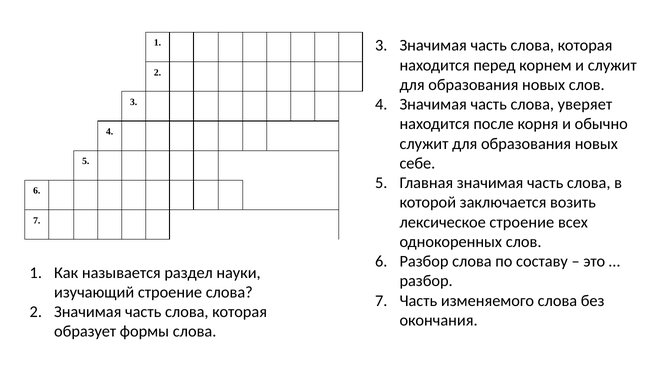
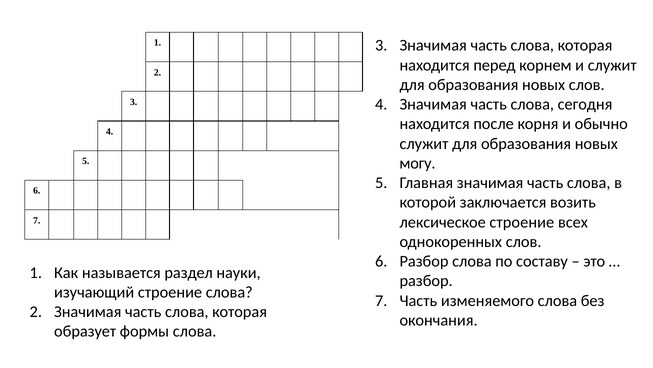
уверяет: уверяет -> сегодня
себе: себе -> могу
